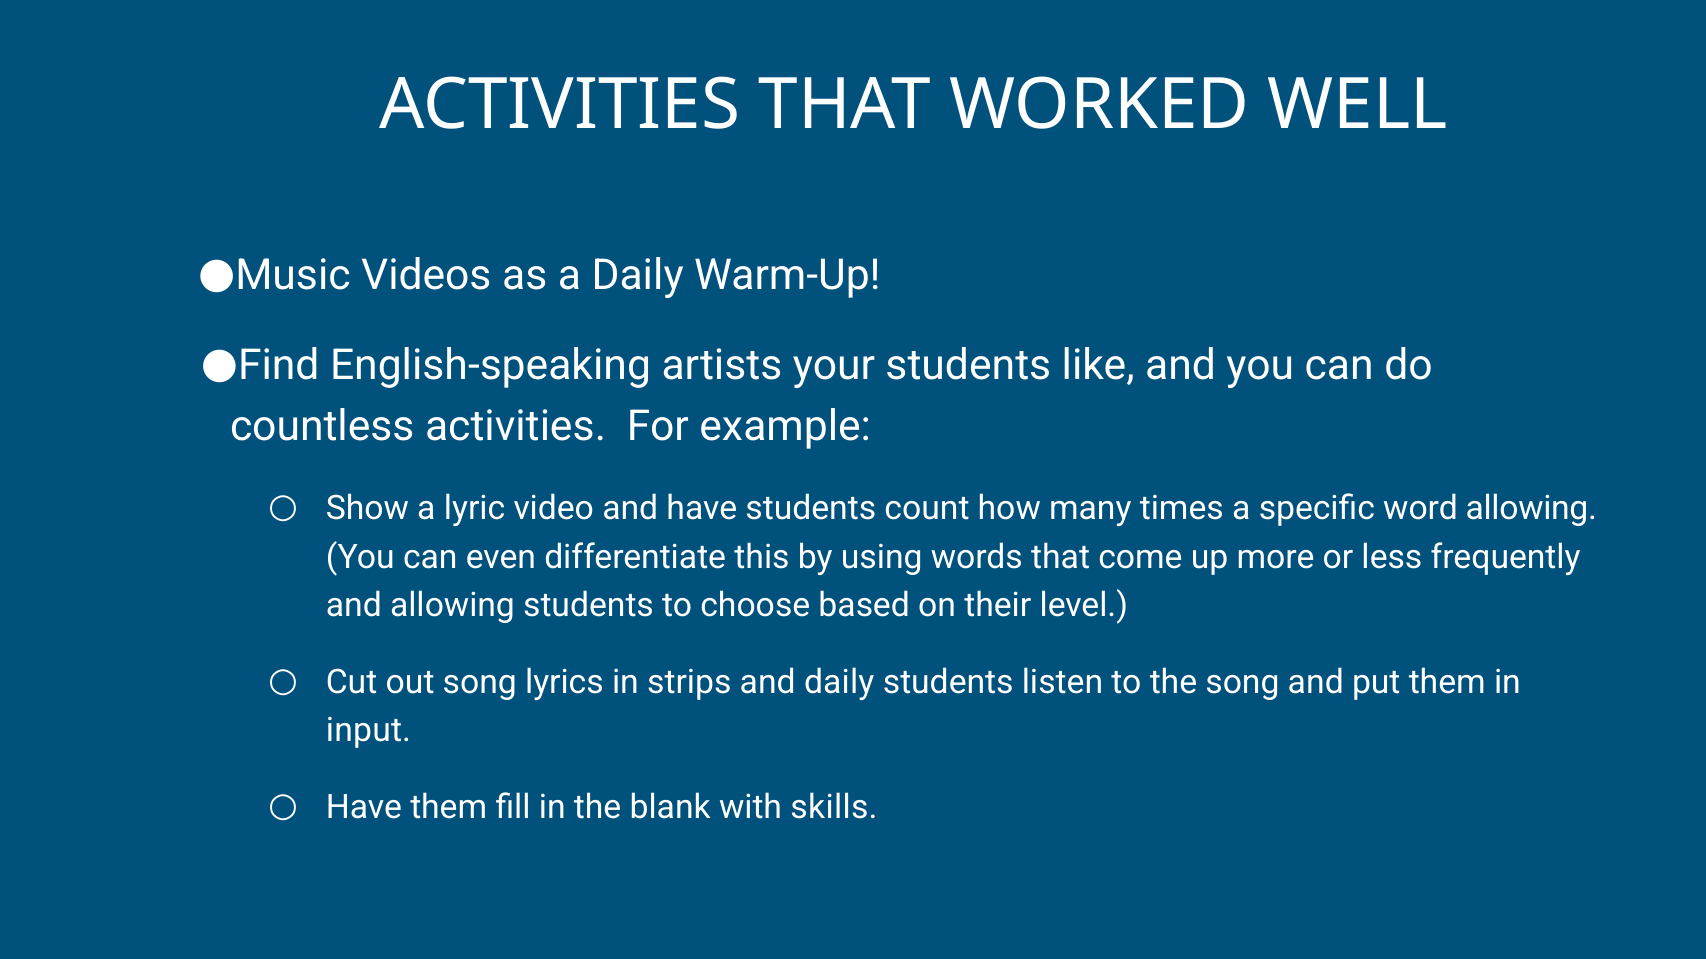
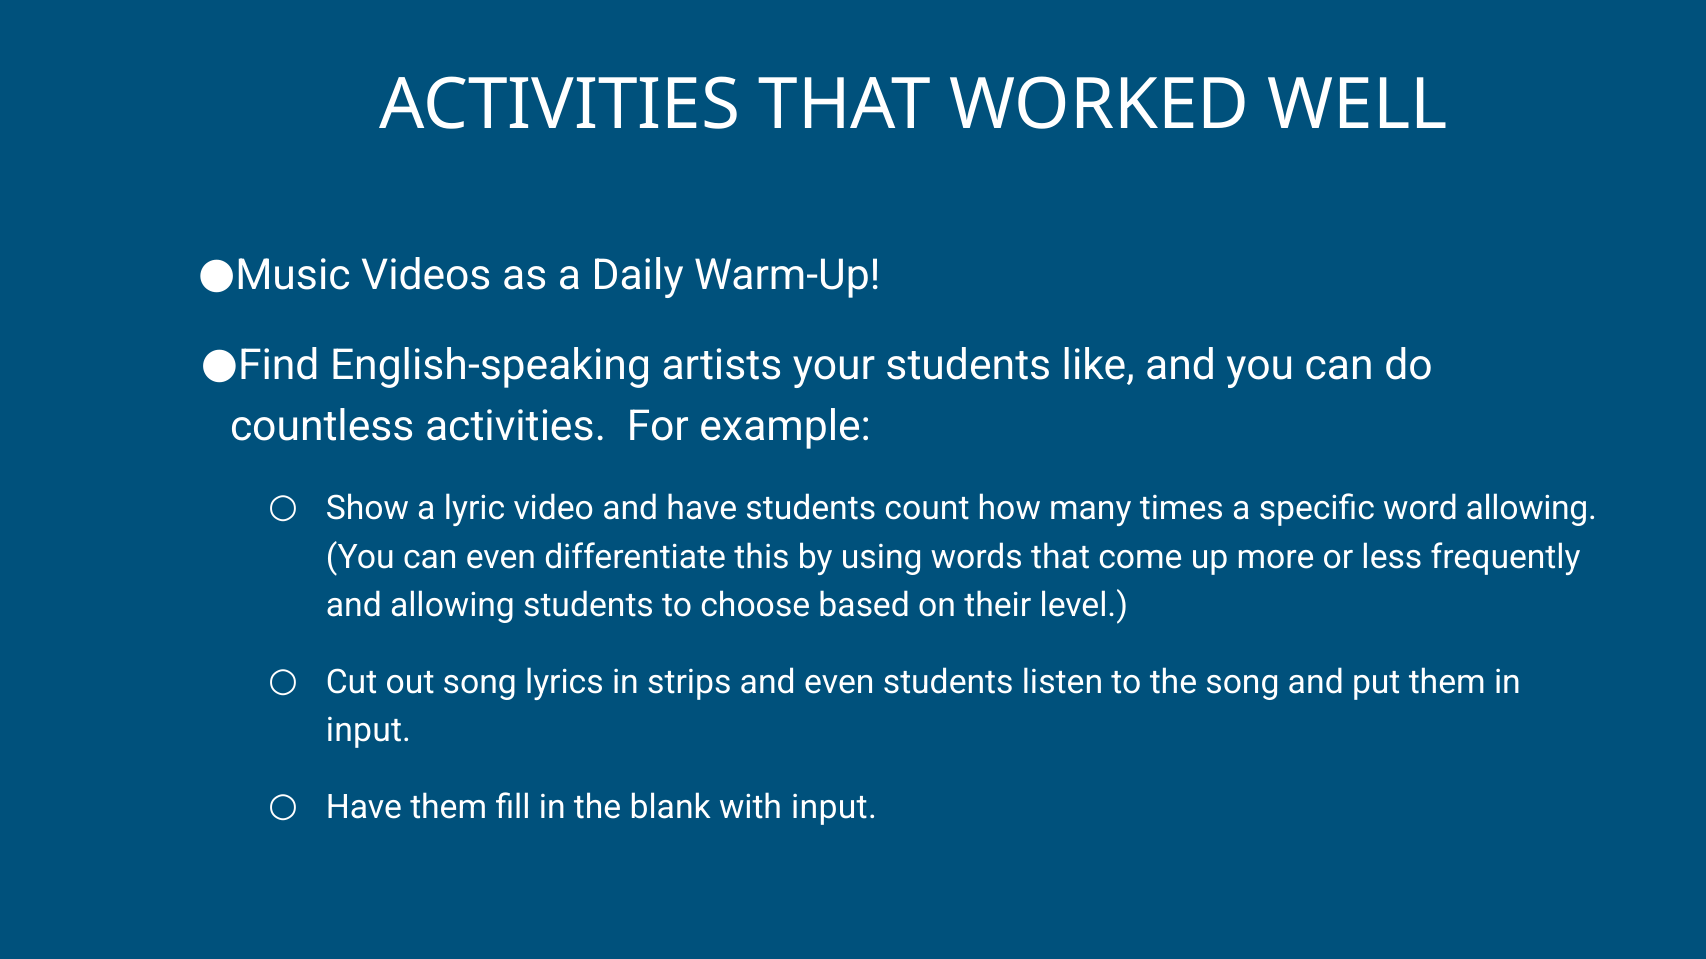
and daily: daily -> even
with skills: skills -> input
